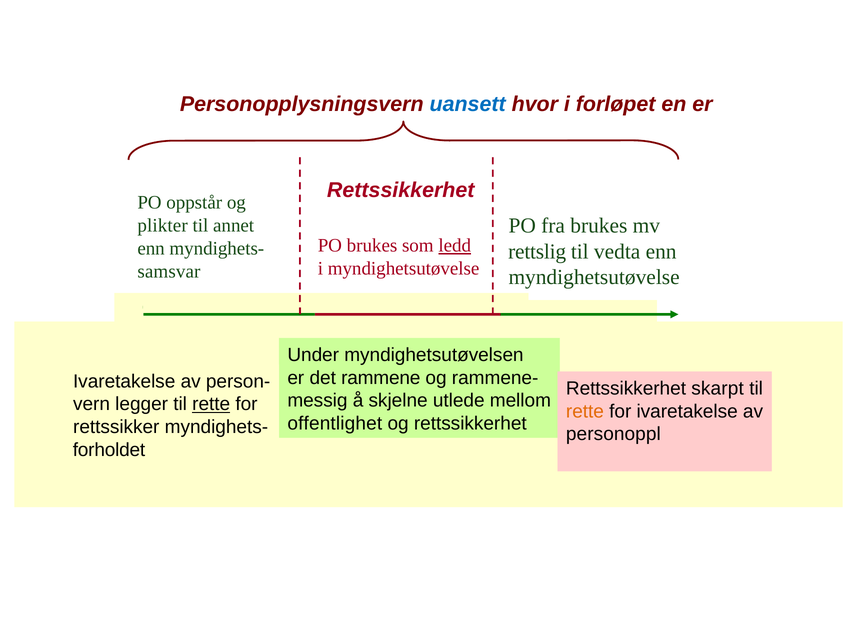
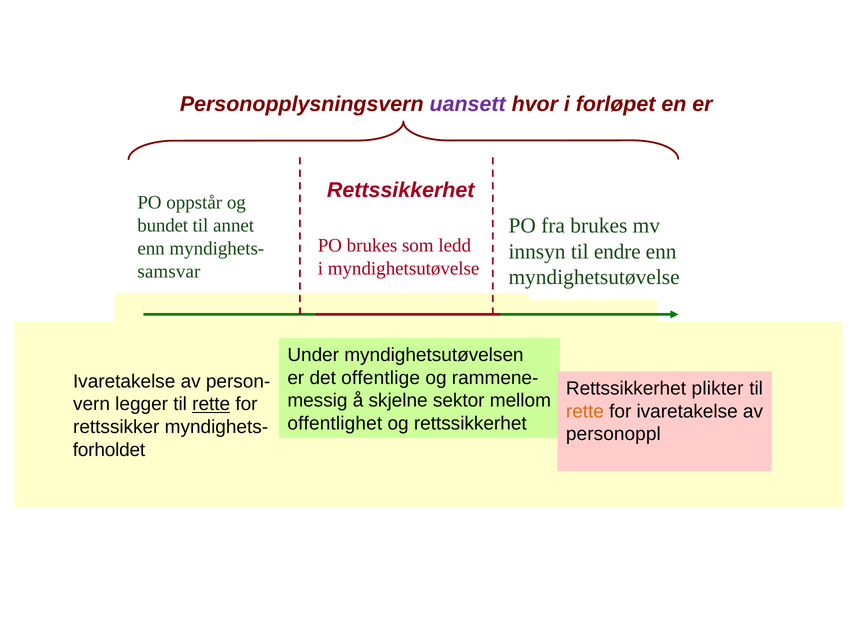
uansett colour: blue -> purple
plikter: plikter -> bundet
ledd underline: present -> none
rettslig: rettslig -> innsyn
vedta: vedta -> endre
rammene: rammene -> offentlige
skarpt: skarpt -> plikter
utlede: utlede -> sektor
